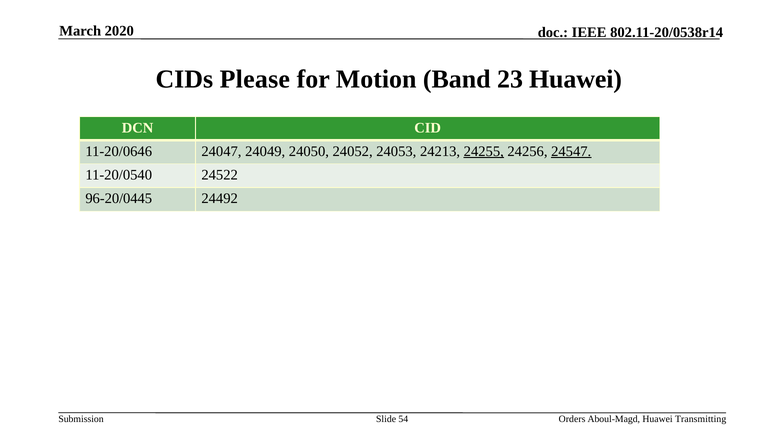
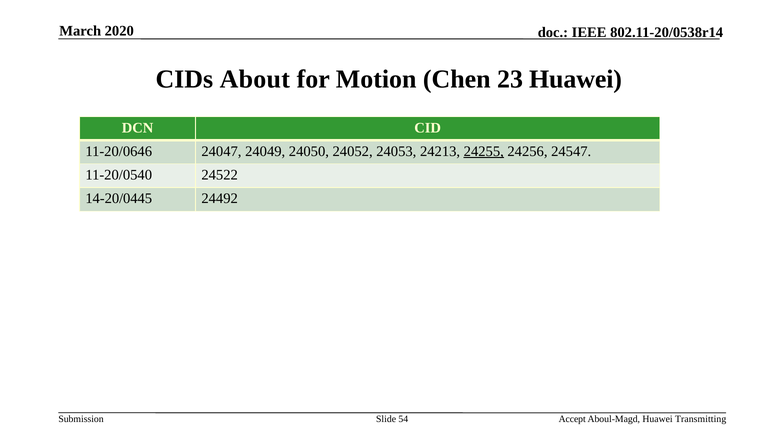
Please: Please -> About
Band: Band -> Chen
24547 underline: present -> none
96-20/0445: 96-20/0445 -> 14-20/0445
Orders: Orders -> Accept
